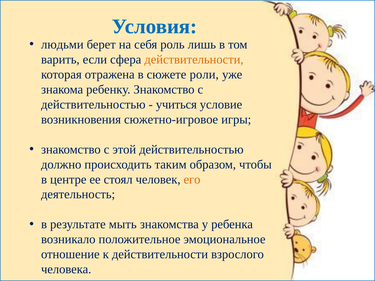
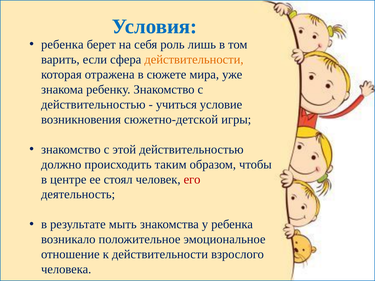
людьми at (62, 45): людьми -> ребенка
роли: роли -> мира
сюжетно-игровое: сюжетно-игровое -> сюжетно-детской
его colour: orange -> red
